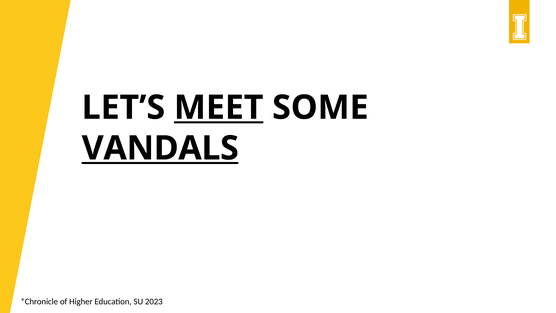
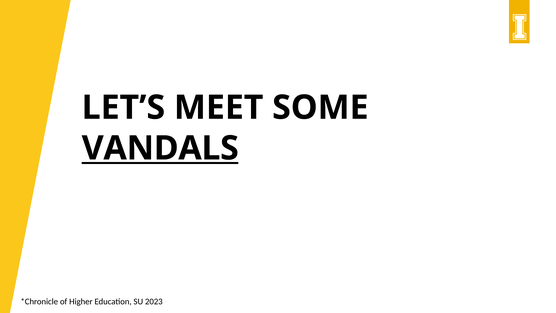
MEET underline: present -> none
